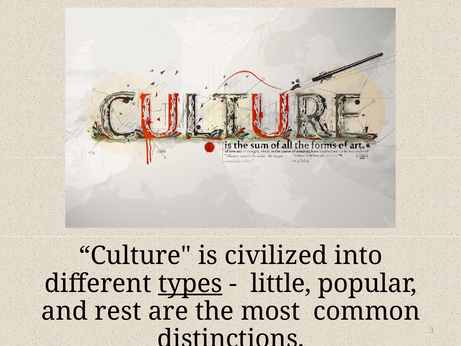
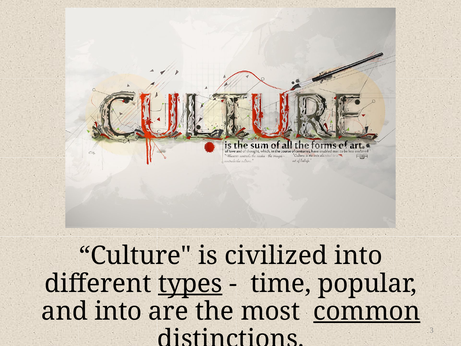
little: little -> time
and rest: rest -> into
common underline: none -> present
